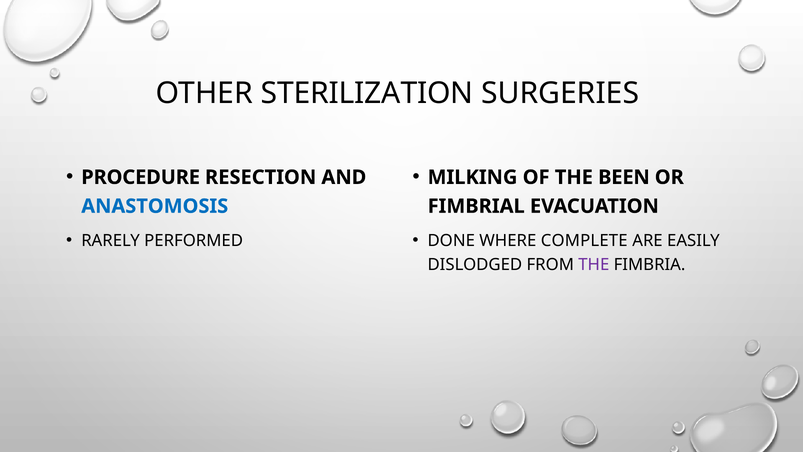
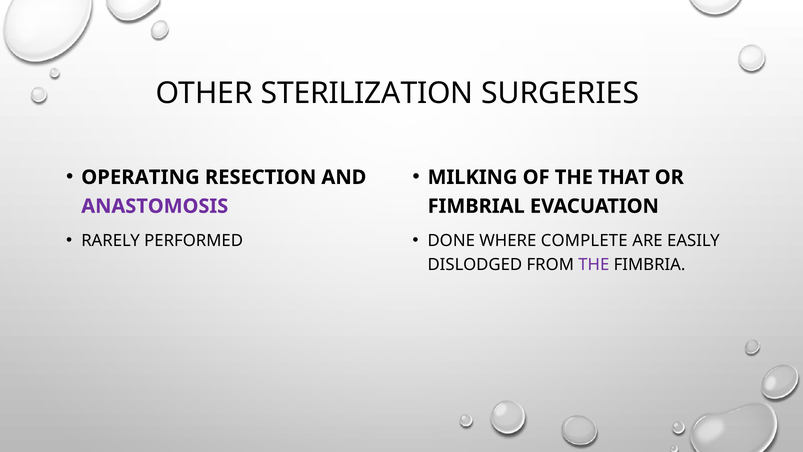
PROCEDURE: PROCEDURE -> OPERATING
BEEN: BEEN -> THAT
ANASTOMOSIS colour: blue -> purple
